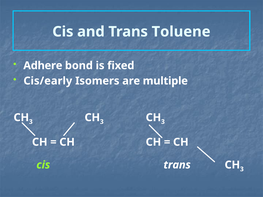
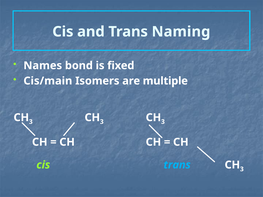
Toluene: Toluene -> Naming
Adhere: Adhere -> Names
Cis/early: Cis/early -> Cis/main
trans at (177, 165) colour: white -> light blue
